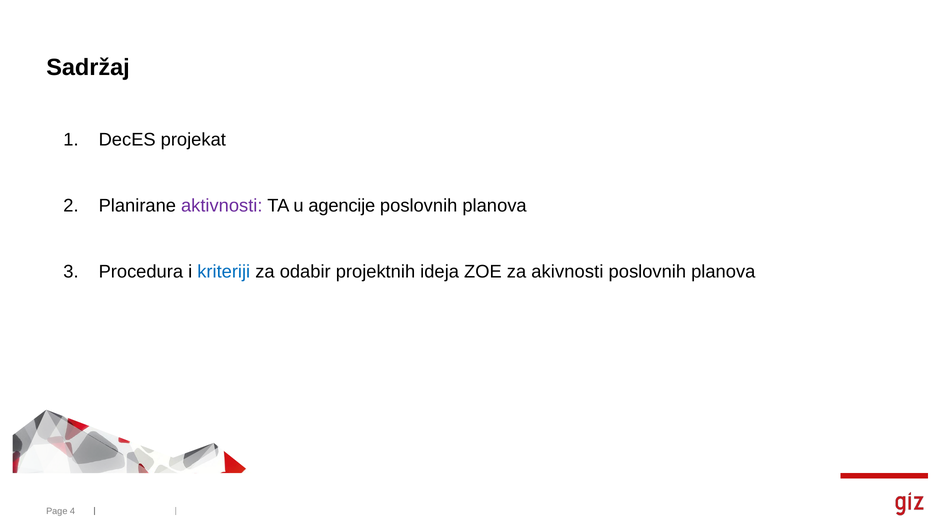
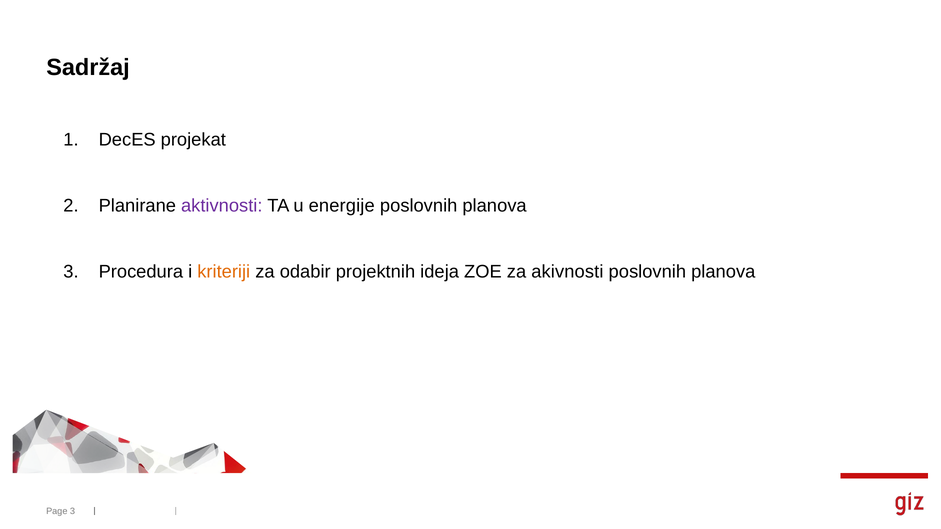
agencije: agencije -> energije
kriteriji colour: blue -> orange
Page 4: 4 -> 3
